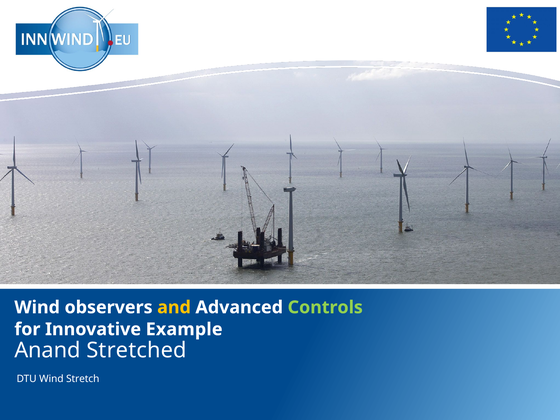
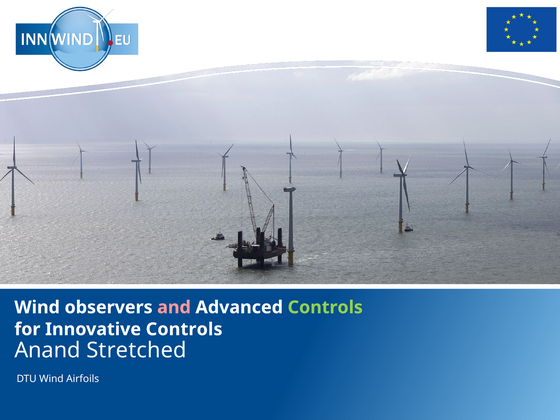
and colour: yellow -> pink
Innovative Example: Example -> Controls
Stretch: Stretch -> Airfoils
